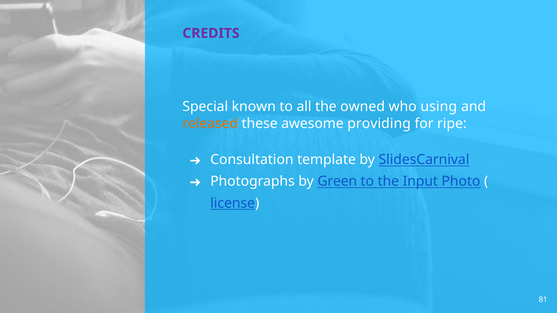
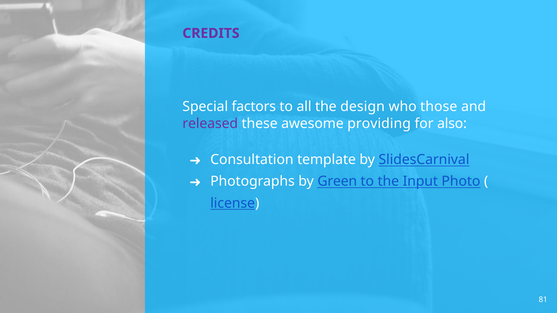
known: known -> factors
owned: owned -> design
using: using -> those
released colour: orange -> purple
ripe: ripe -> also
